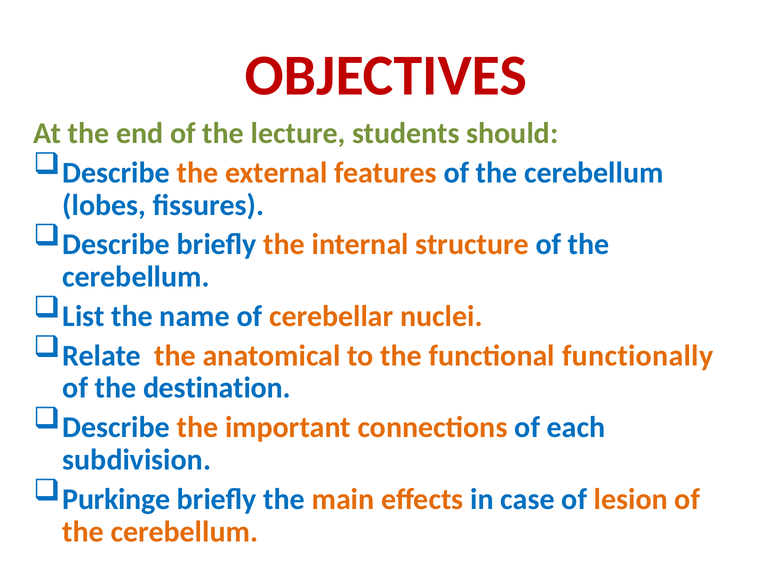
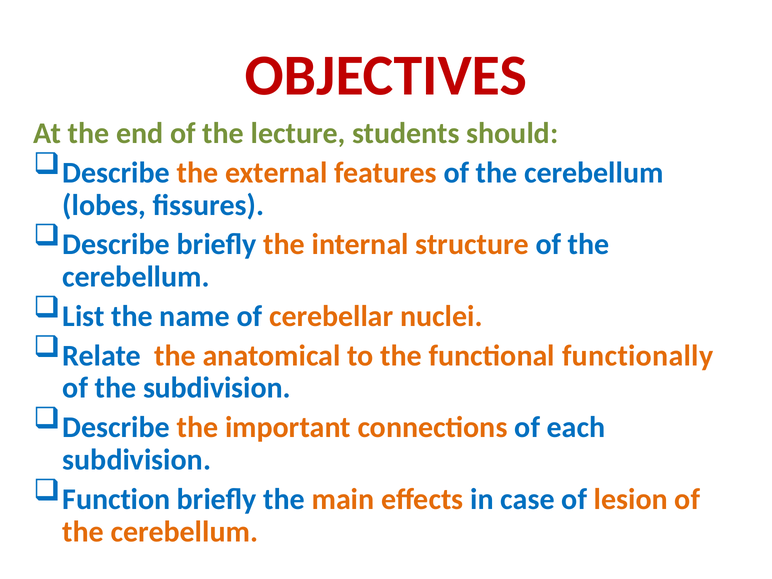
the destination: destination -> subdivision
Purkinge: Purkinge -> Function
